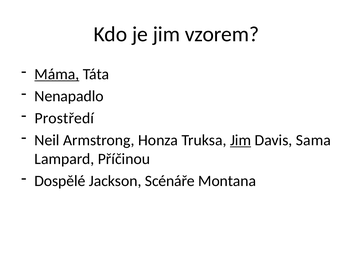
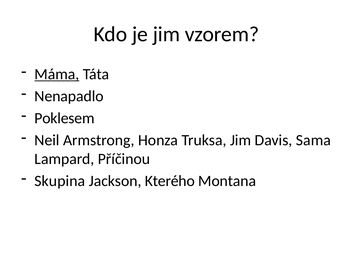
Prostředí: Prostředí -> Poklesem
Jim at (241, 140) underline: present -> none
Dospělé: Dospělé -> Skupina
Scénáře: Scénáře -> Kterého
